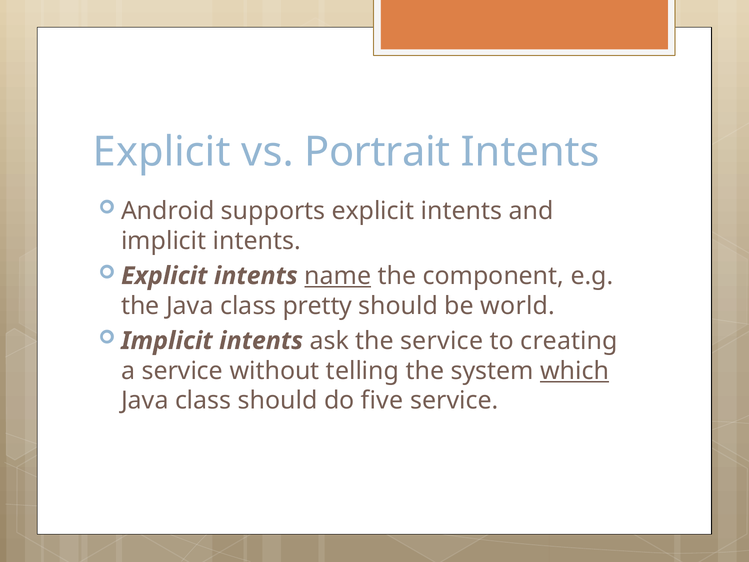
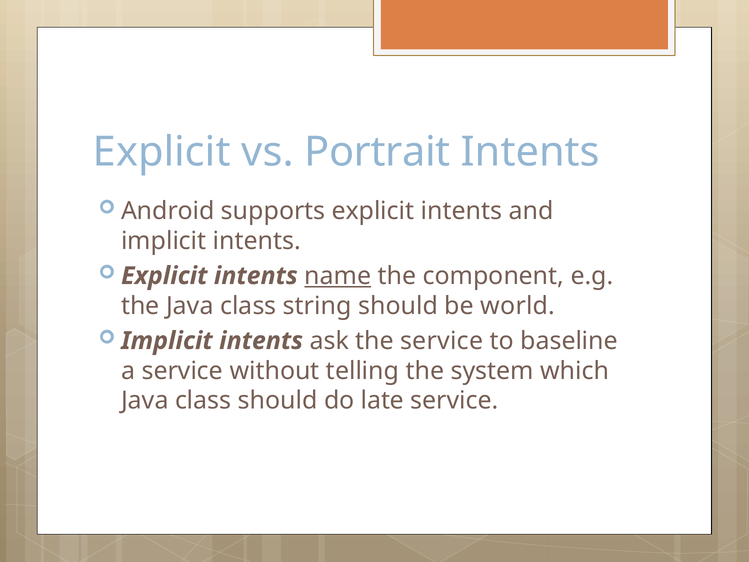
pretty: pretty -> string
creating: creating -> baseline
which underline: present -> none
five: five -> late
